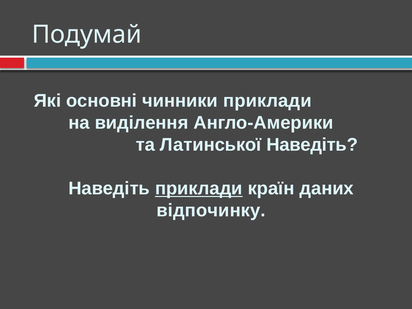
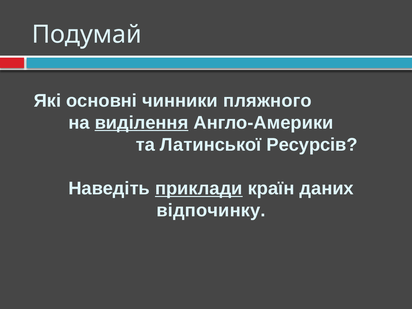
чинники приклади: приклади -> пляжного
виділення underline: none -> present
Латинської Наведіть: Наведіть -> Ресурсів
